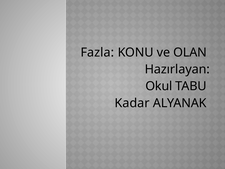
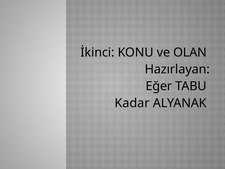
Fazla: Fazla -> İkinci
Okul: Okul -> Eğer
